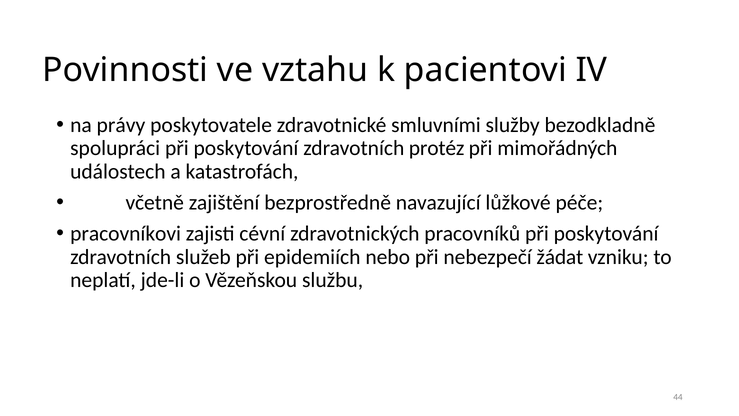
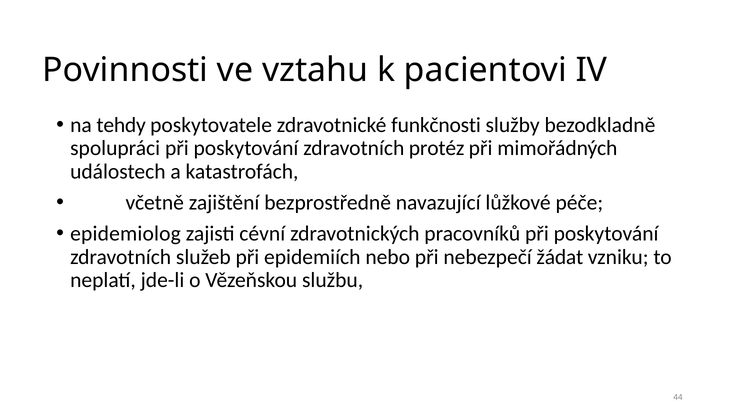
právy: právy -> tehdy
smluvními: smluvními -> funkčnosti
pracovníkovi: pracovníkovi -> epidemiolog
